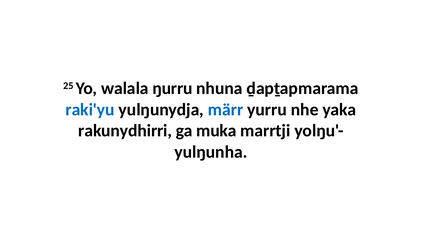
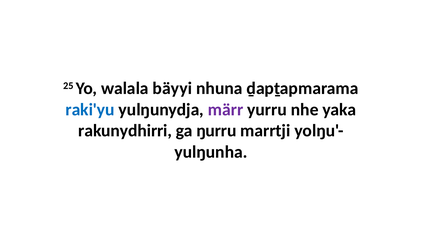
ŋurru: ŋurru -> bäyyi
märr colour: blue -> purple
muka: muka -> ŋurru
